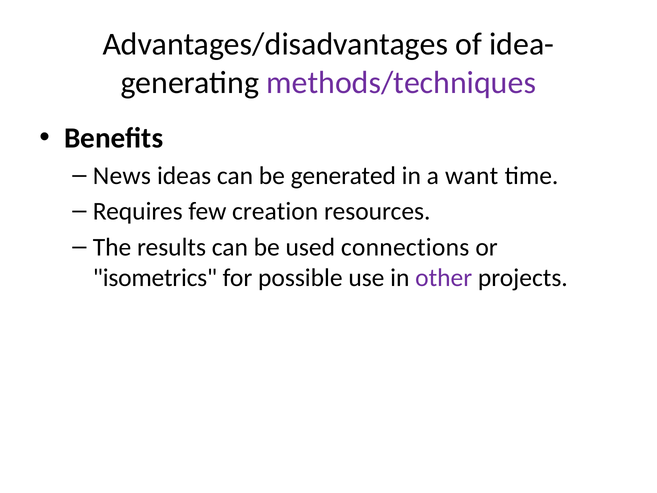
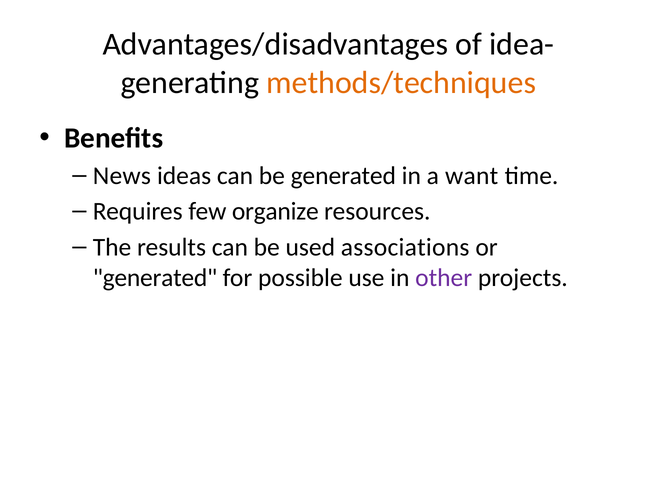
methods/techniques colour: purple -> orange
creation: creation -> organize
connections: connections -> associations
isometrics at (155, 278): isometrics -> generated
